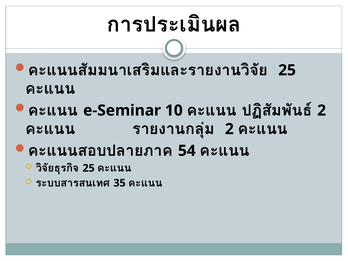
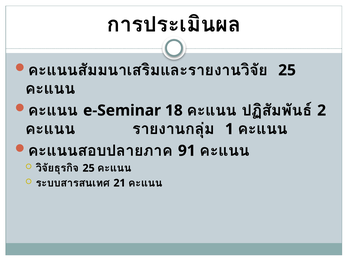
10: 10 -> 18
2 at (229, 129): 2 -> 1
54: 54 -> 91
35: 35 -> 21
